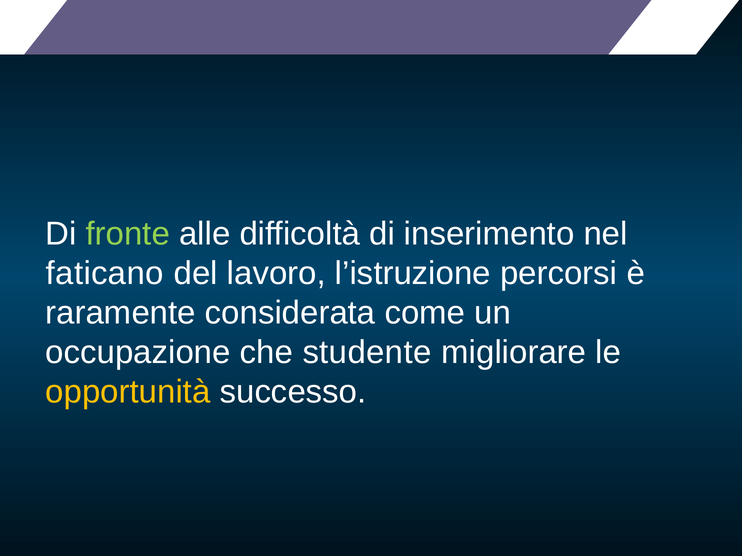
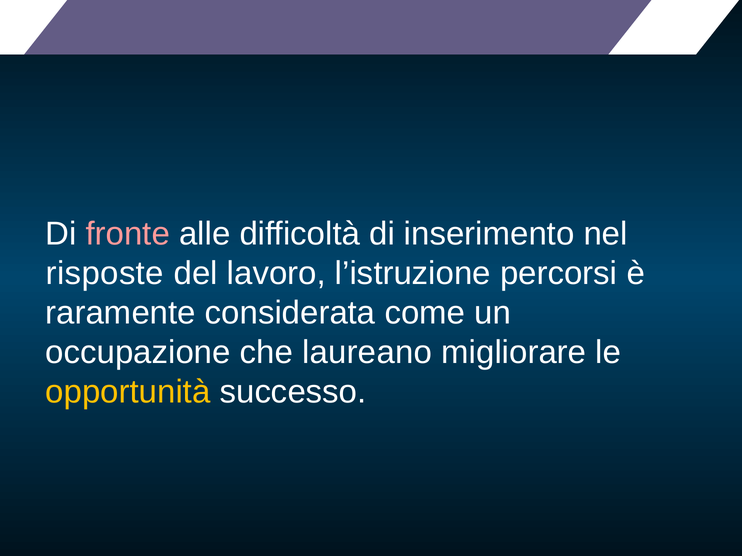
fronte colour: light green -> pink
faticano: faticano -> risposte
studente: studente -> laureano
